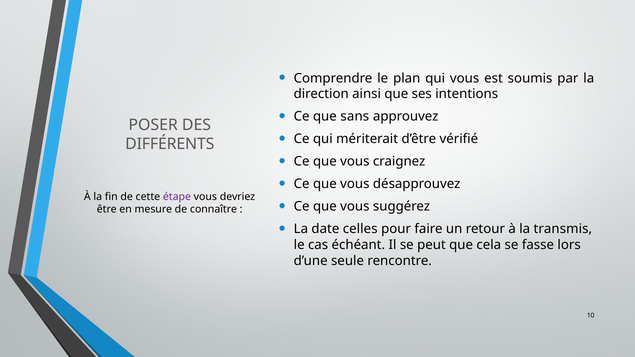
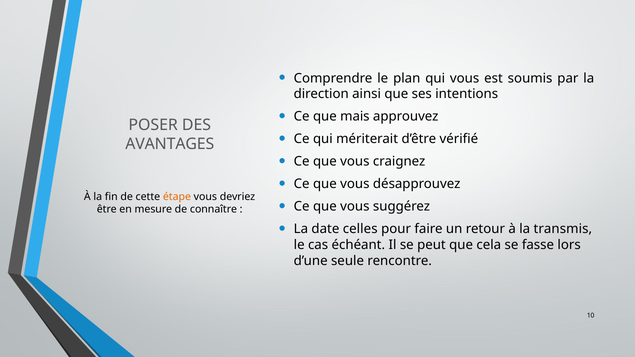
sans: sans -> mais
DIFFÉRENTS: DIFFÉRENTS -> AVANTAGES
étape colour: purple -> orange
